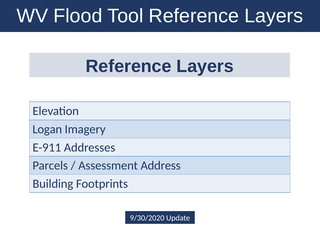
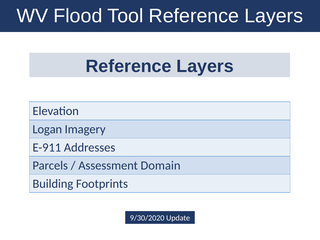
Address: Address -> Domain
